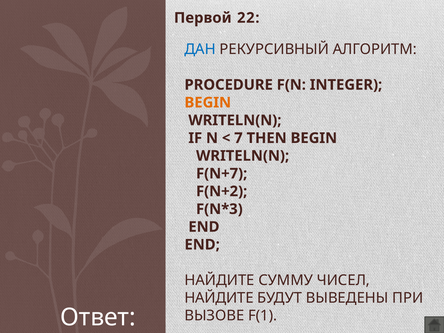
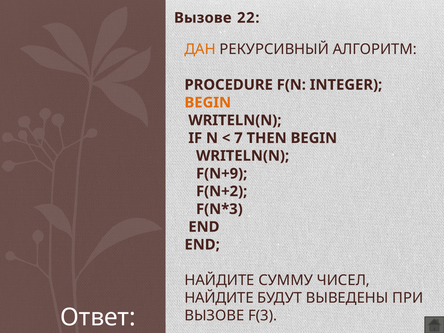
Первой at (203, 18): Первой -> Вызове
ДАН colour: blue -> orange
F(N+7: F(N+7 -> F(N+9
F(1: F(1 -> F(3
